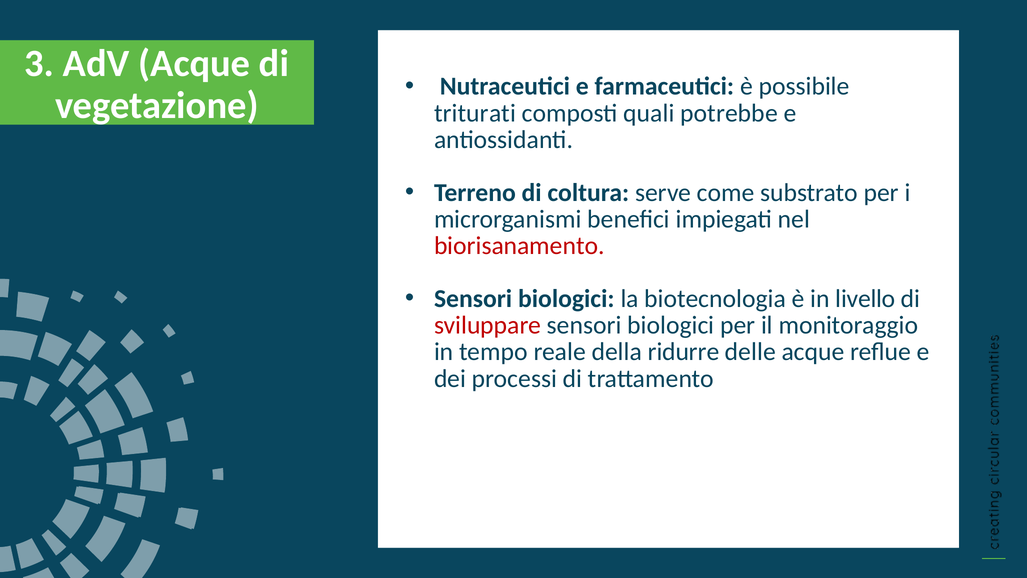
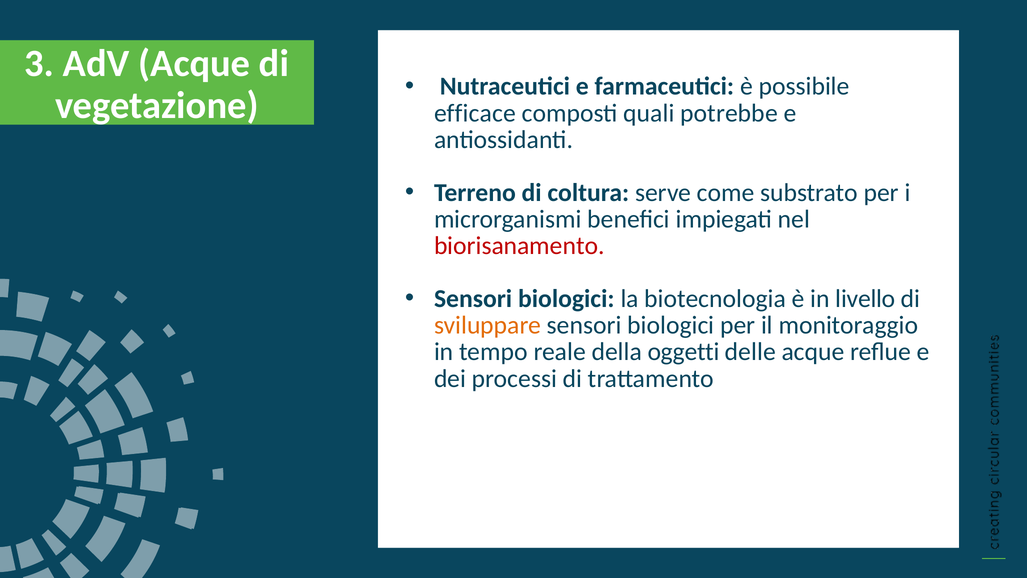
triturati: triturati -> efficace
sviluppare colour: red -> orange
ridurre: ridurre -> oggetti
